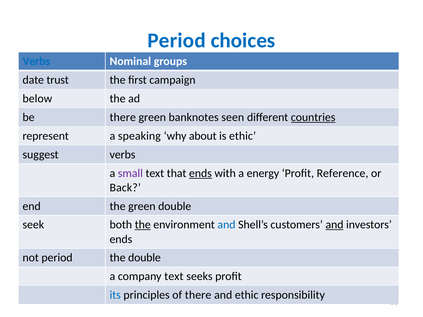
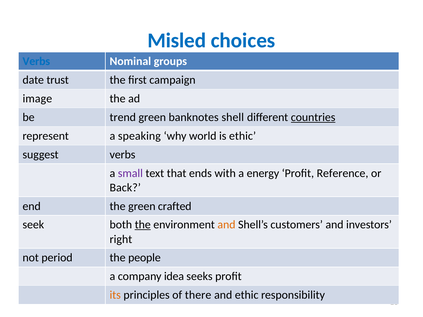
Period at (177, 41): Period -> Misled
below: below -> image
be there: there -> trend
seen: seen -> shell
about: about -> world
ends at (200, 173) underline: present -> none
green double: double -> crafted
and at (226, 225) colour: blue -> orange
and at (334, 225) underline: present -> none
ends at (121, 239): ends -> right
the double: double -> people
company text: text -> idea
its colour: blue -> orange
